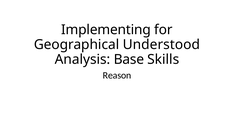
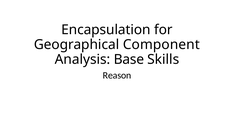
Implementing: Implementing -> Encapsulation
Understood: Understood -> Component
